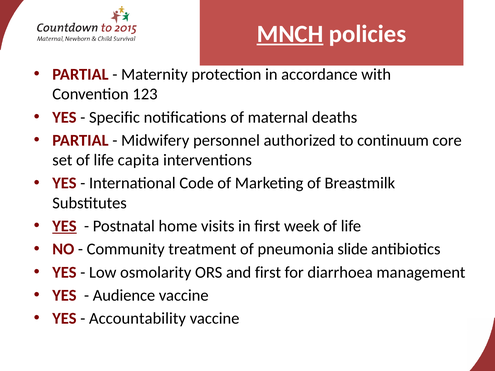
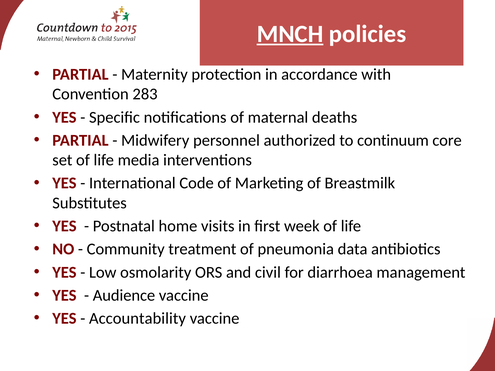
123: 123 -> 283
capita: capita -> media
YES at (64, 226) underline: present -> none
slide: slide -> data
and first: first -> civil
